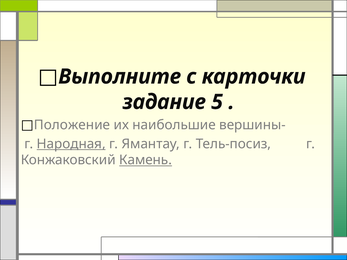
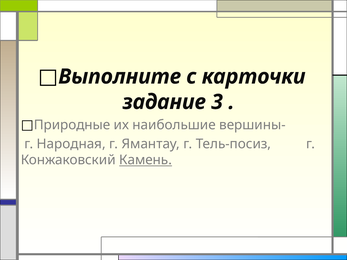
5: 5 -> 3
Положение: Положение -> Природные
Народная underline: present -> none
